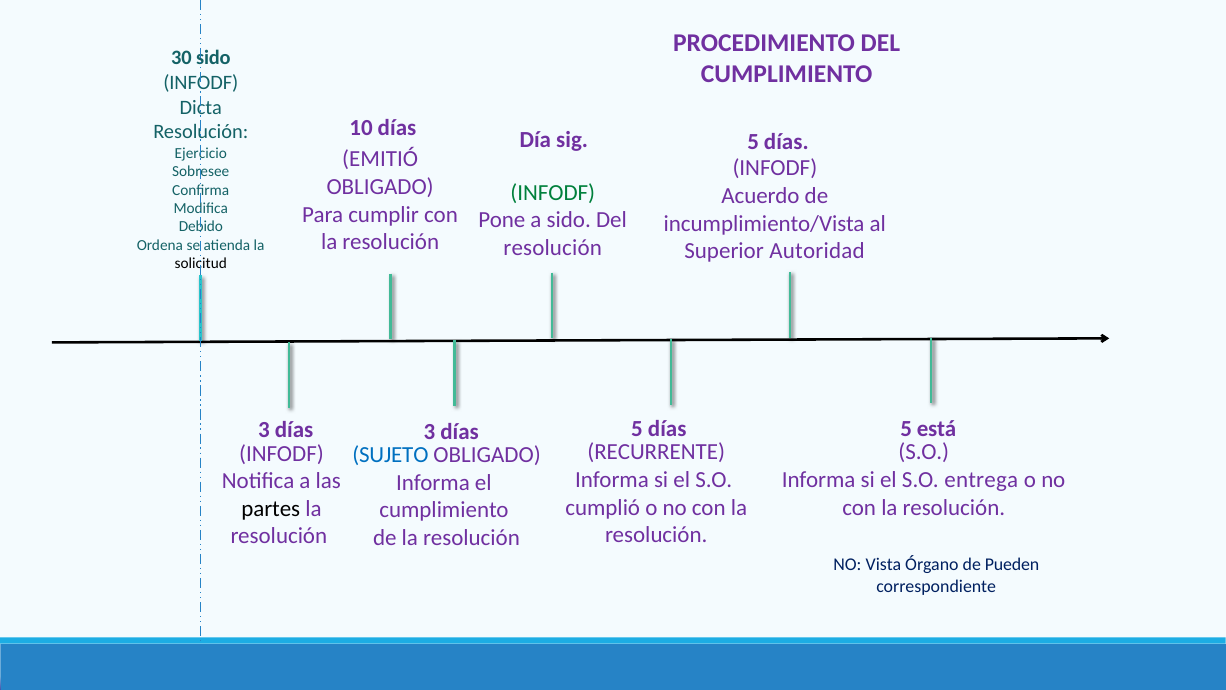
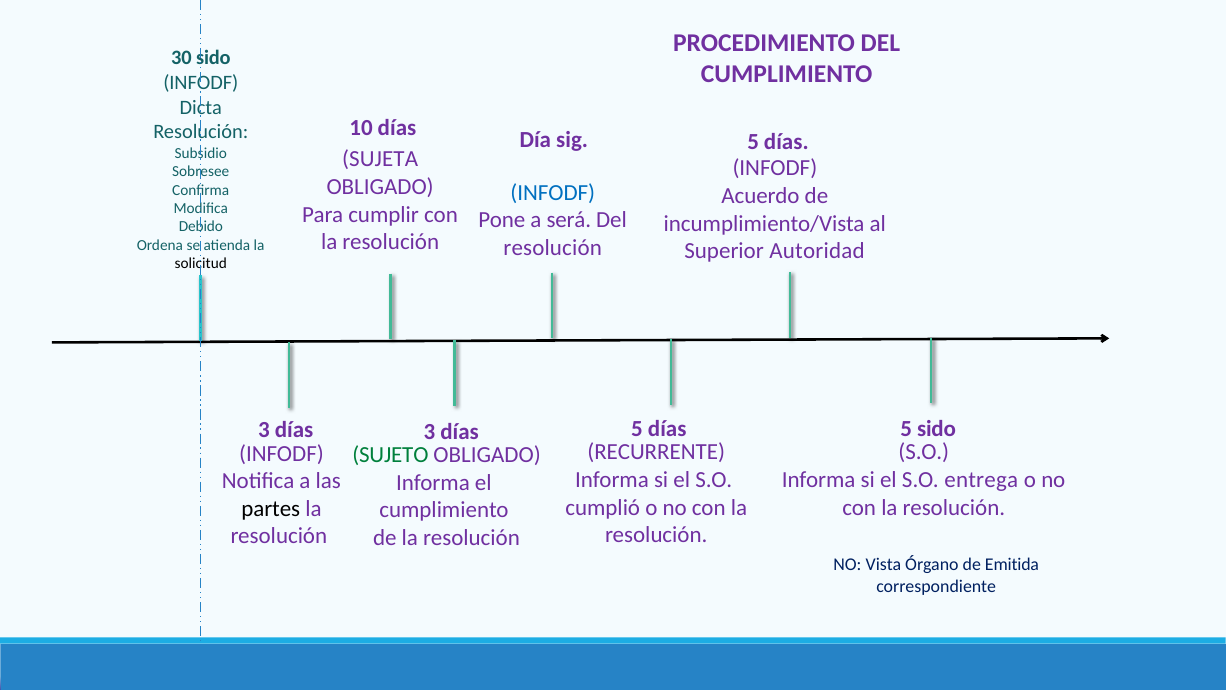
Ejercicio: Ejercicio -> Subsidio
EMITIÓ: EMITIÓ -> SUJETA
INFODF at (553, 192) colour: green -> blue
a sido: sido -> será
5 está: está -> sido
SUJETO colour: blue -> green
Pueden: Pueden -> Emitida
